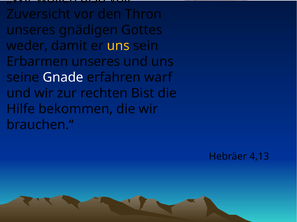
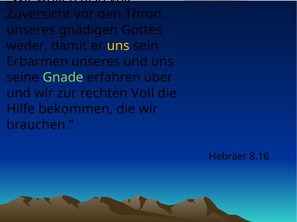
Gnade colour: white -> light green
warf: warf -> über
rechten Bist: Bist -> Voll
4,13: 4,13 -> 8,16
